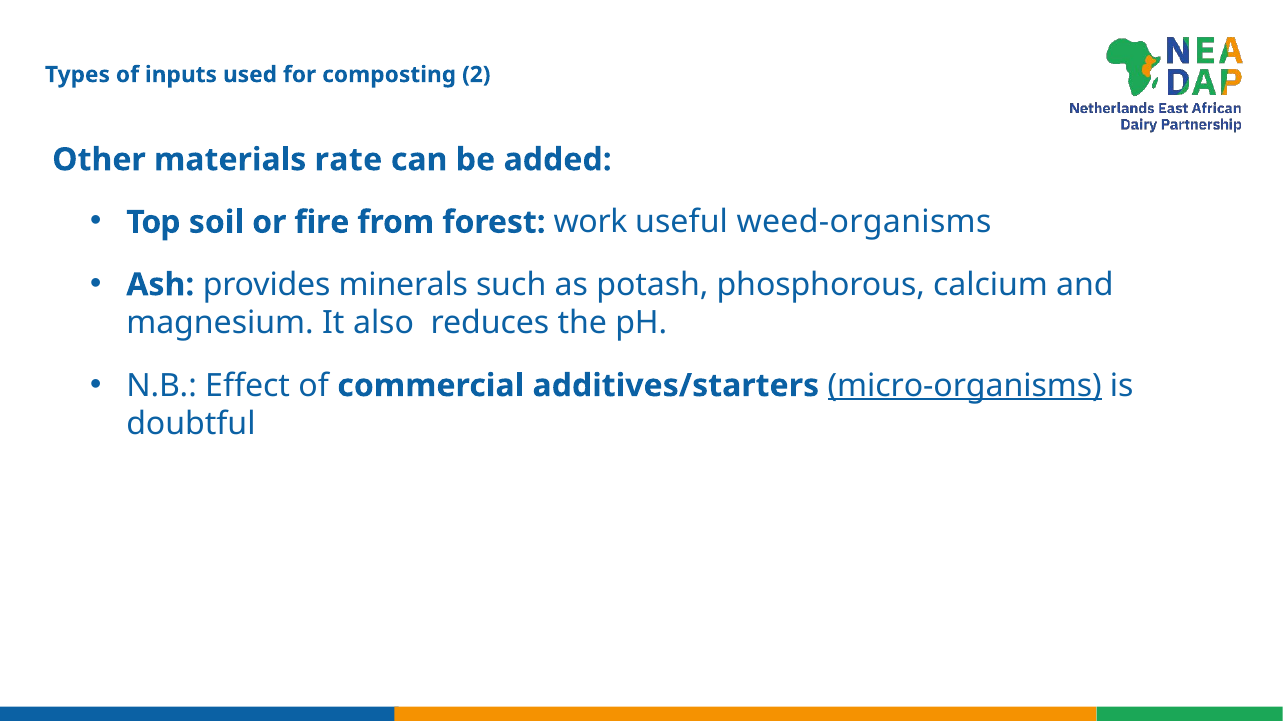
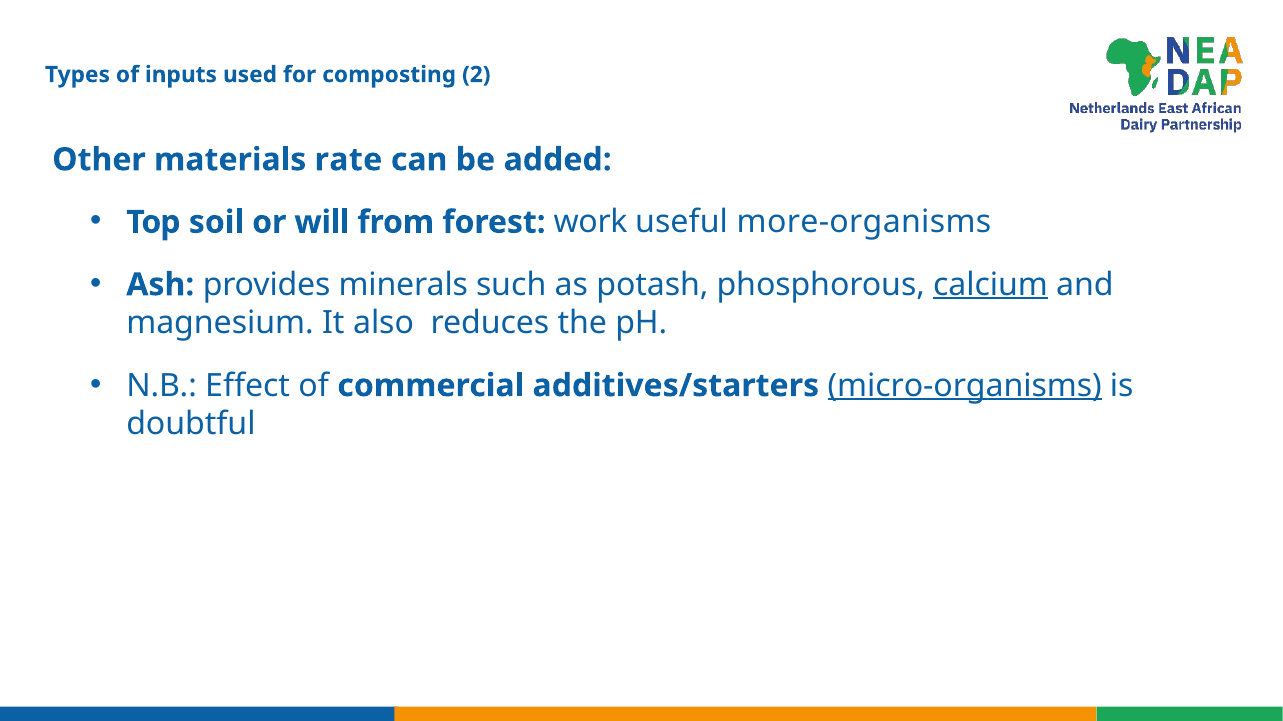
fire: fire -> will
weed-organisms: weed-organisms -> more-organisms
calcium underline: none -> present
